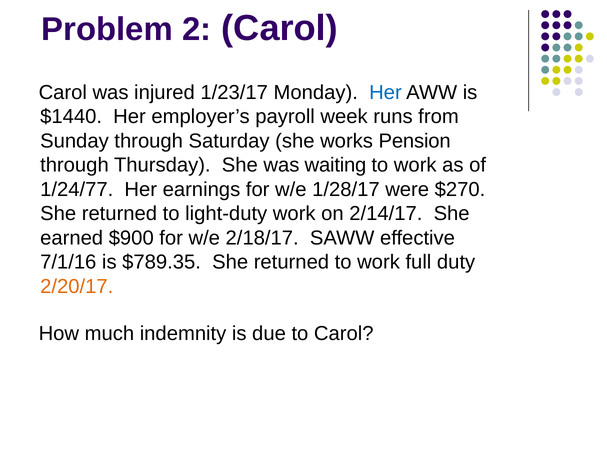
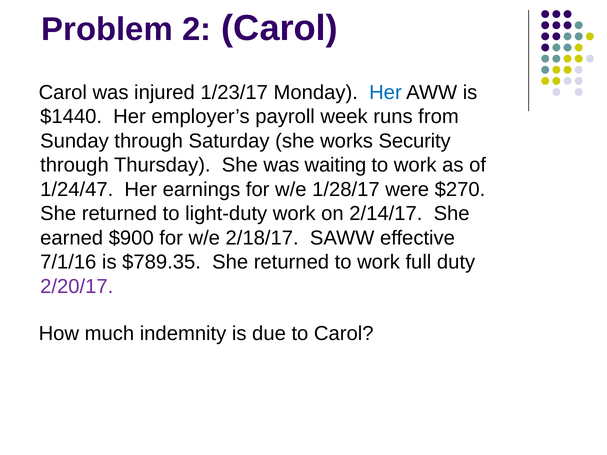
Pension: Pension -> Security
1/24/77: 1/24/77 -> 1/24/47
2/20/17 colour: orange -> purple
